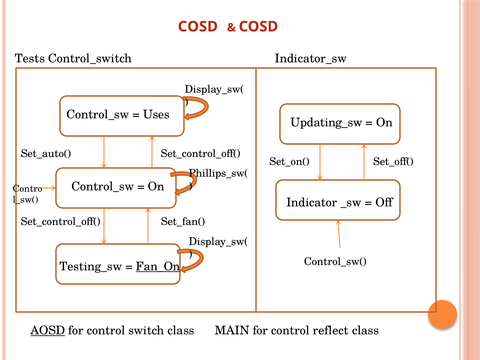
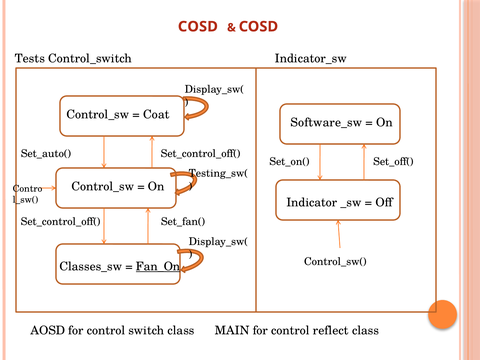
Uses: Uses -> Coat
Updating_sw: Updating_sw -> Software_sw
Phillips_sw(: Phillips_sw( -> Testing_sw(
Testing_sw: Testing_sw -> Classes_sw
AOSD underline: present -> none
